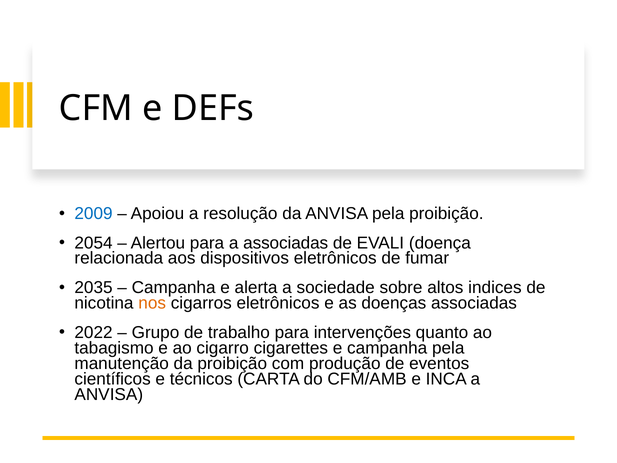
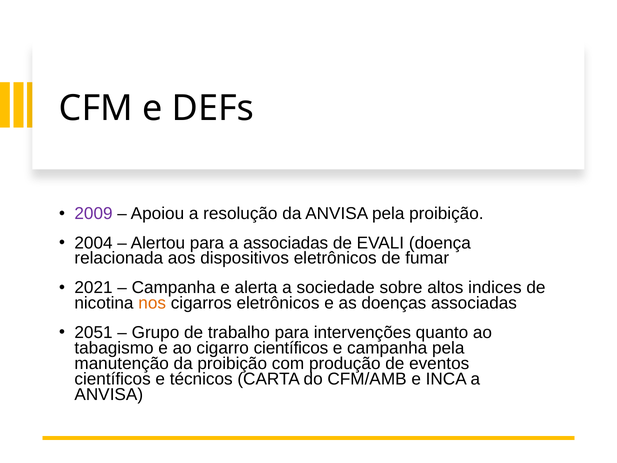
2009 colour: blue -> purple
2054: 2054 -> 2004
2035: 2035 -> 2021
2022: 2022 -> 2051
cigarro cigarettes: cigarettes -> científicos
